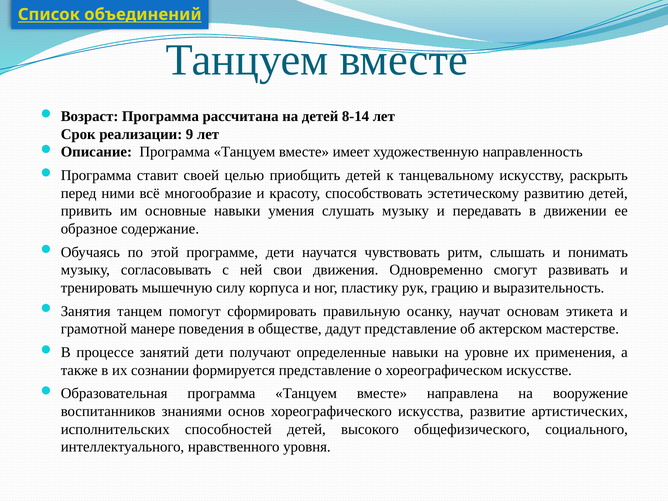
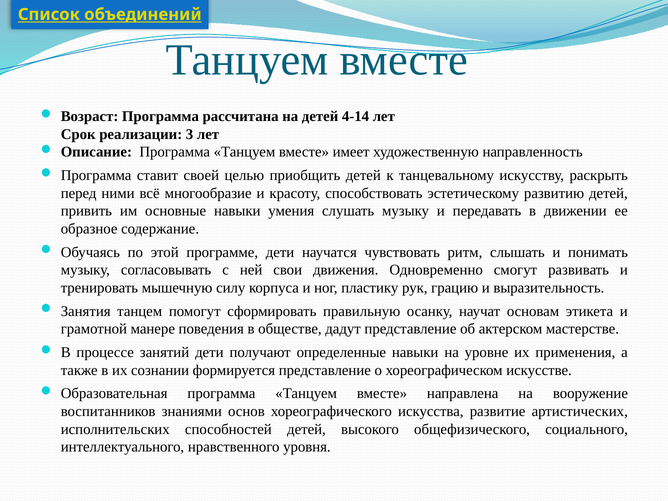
8-14: 8-14 -> 4-14
9: 9 -> 3
